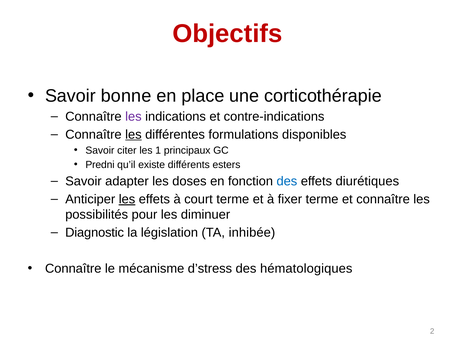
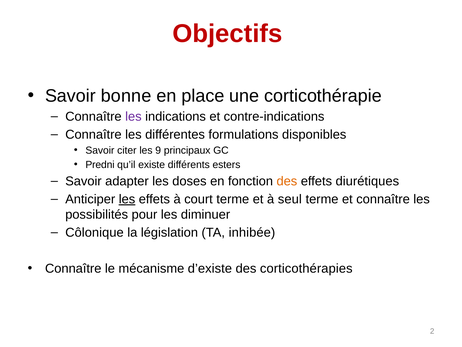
les at (133, 134) underline: present -> none
1: 1 -> 9
des at (287, 181) colour: blue -> orange
fixer: fixer -> seul
Diagnostic: Diagnostic -> Côlonique
d’stress: d’stress -> d’existe
hématologiques: hématologiques -> corticothérapies
